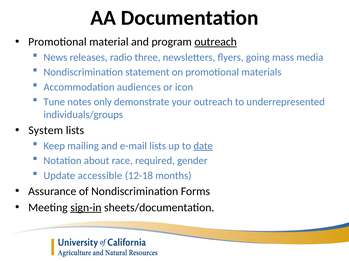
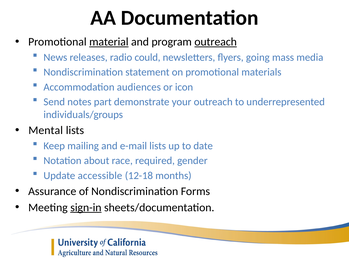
material underline: none -> present
three: three -> could
Tune: Tune -> Send
only: only -> part
System: System -> Mental
date underline: present -> none
